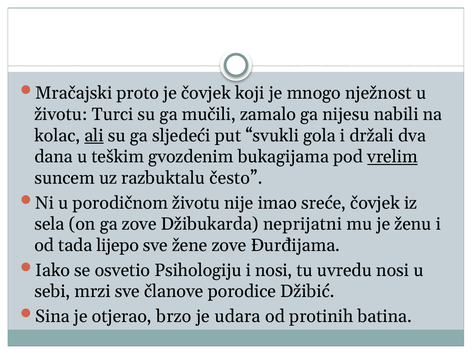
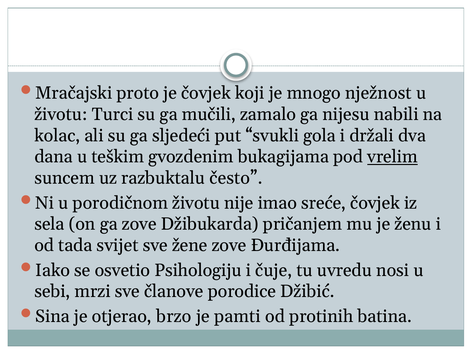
ali underline: present -> none
neprijatni: neprijatni -> pričanjem
lijepo: lijepo -> svijet
i nosi: nosi -> čuje
udara: udara -> pamti
